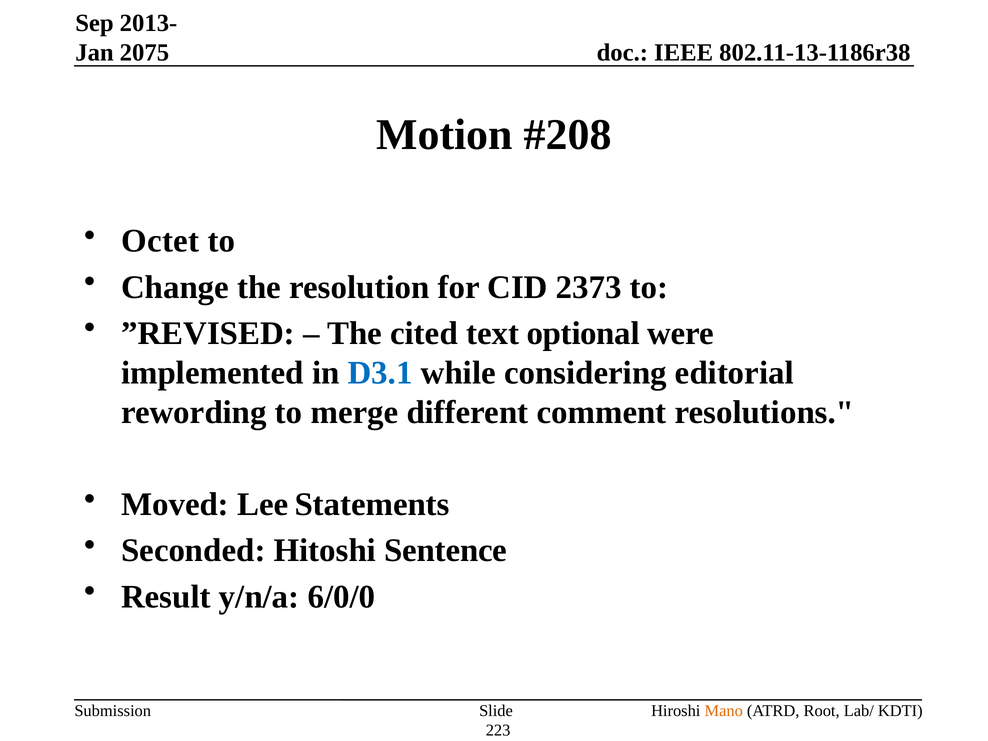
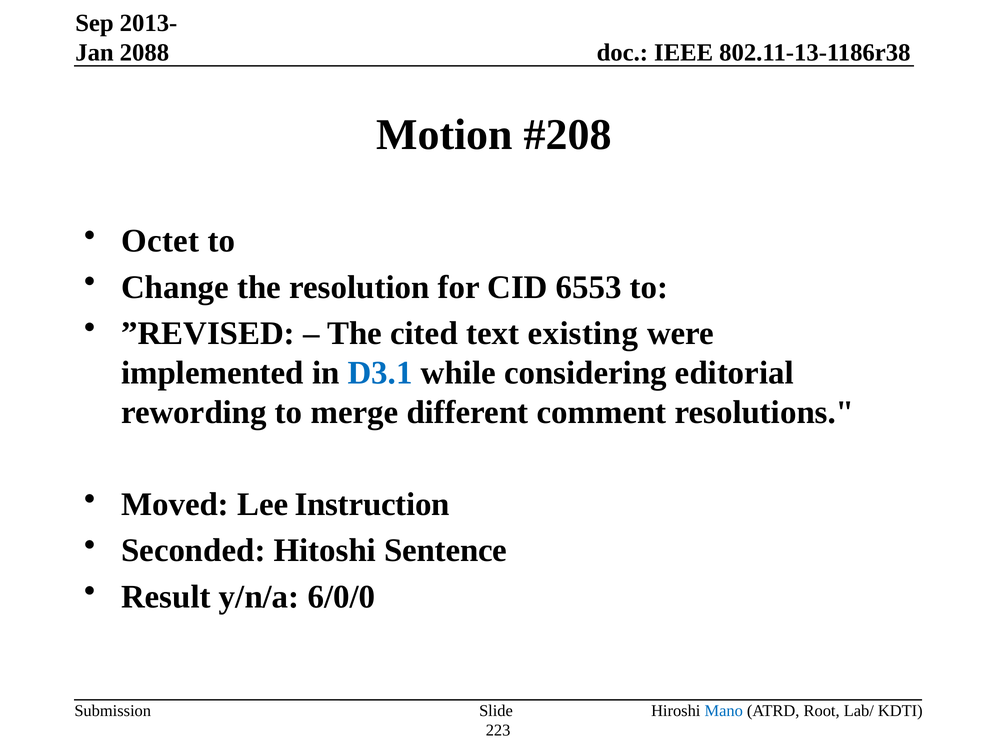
2075: 2075 -> 2088
2373: 2373 -> 6553
optional: optional -> existing
Statements: Statements -> Instruction
Mano colour: orange -> blue
